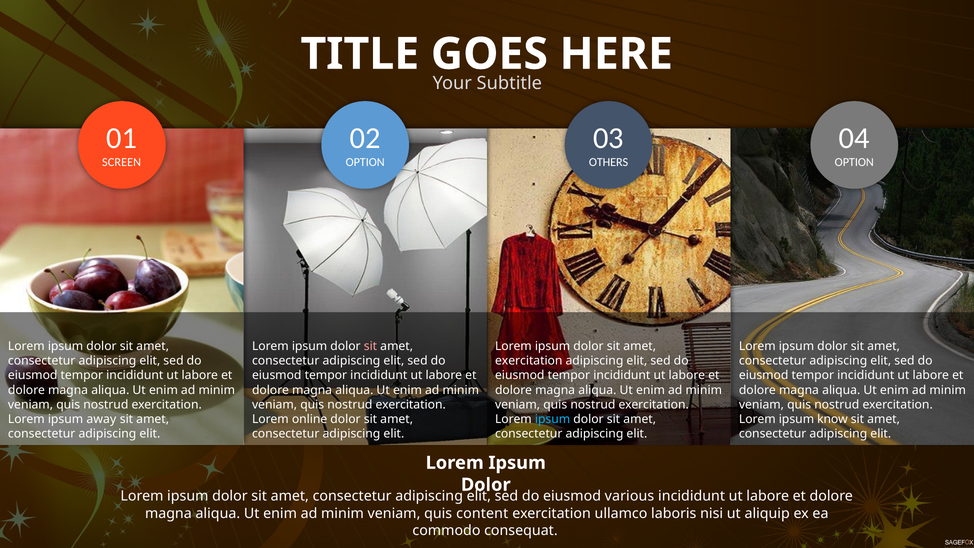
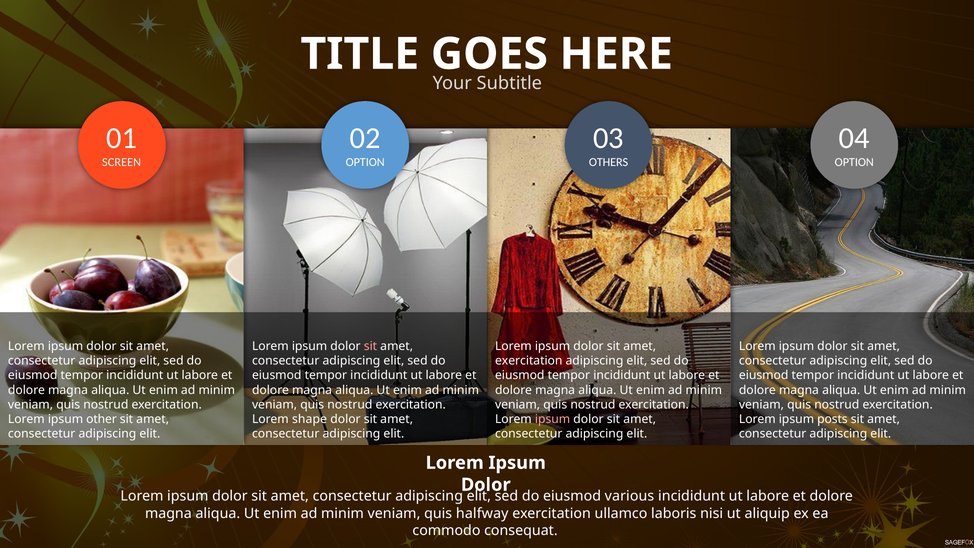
away: away -> other
online: online -> shape
ipsum at (553, 419) colour: light blue -> pink
know: know -> posts
content: content -> halfway
